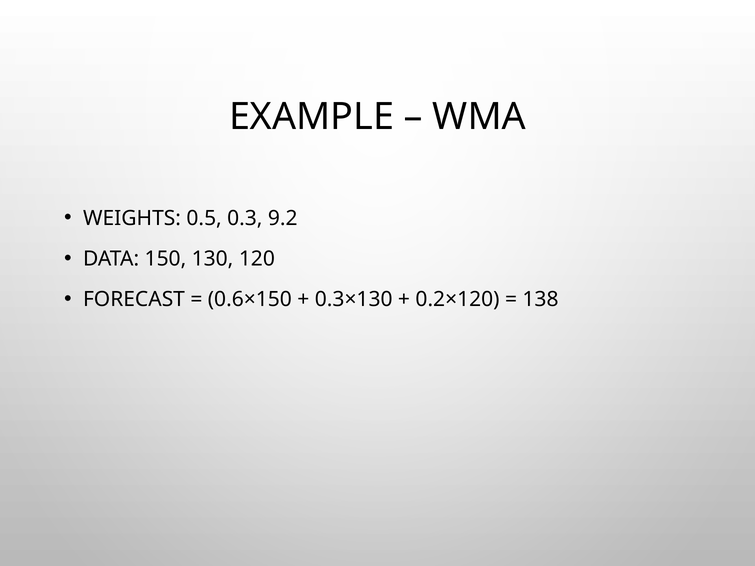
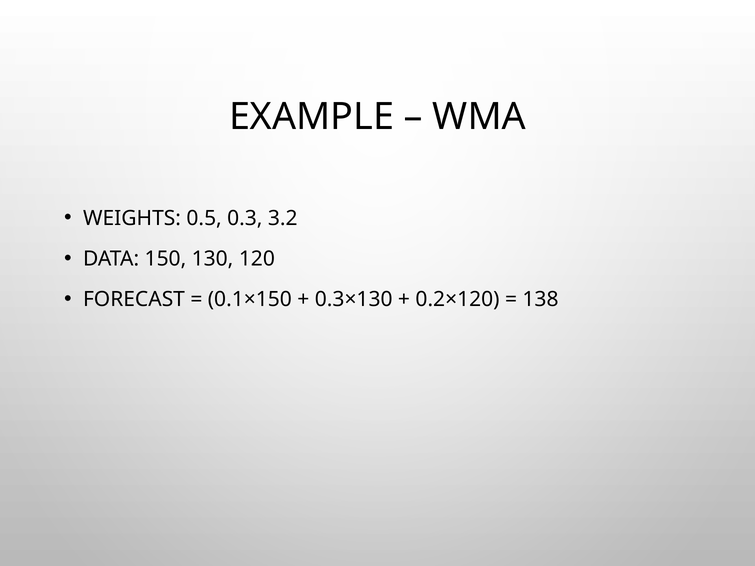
9.2: 9.2 -> 3.2
0.6×150: 0.6×150 -> 0.1×150
